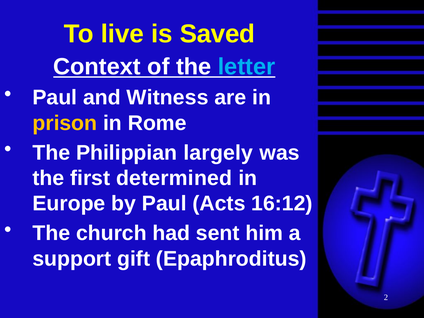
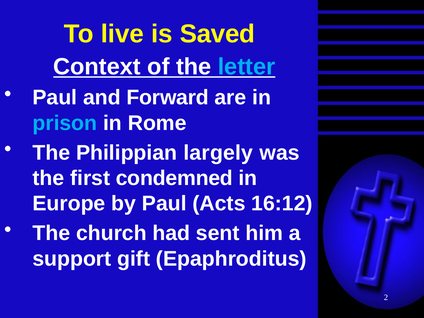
Witness: Witness -> Forward
prison colour: yellow -> light blue
determined: determined -> condemned
